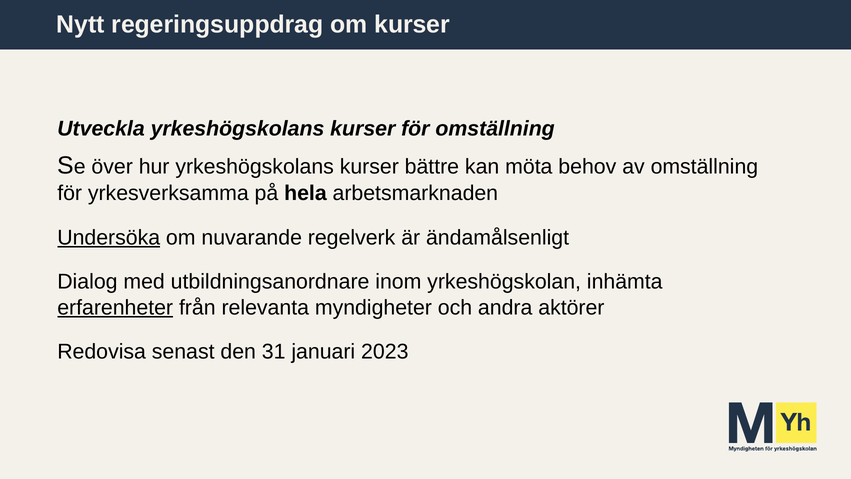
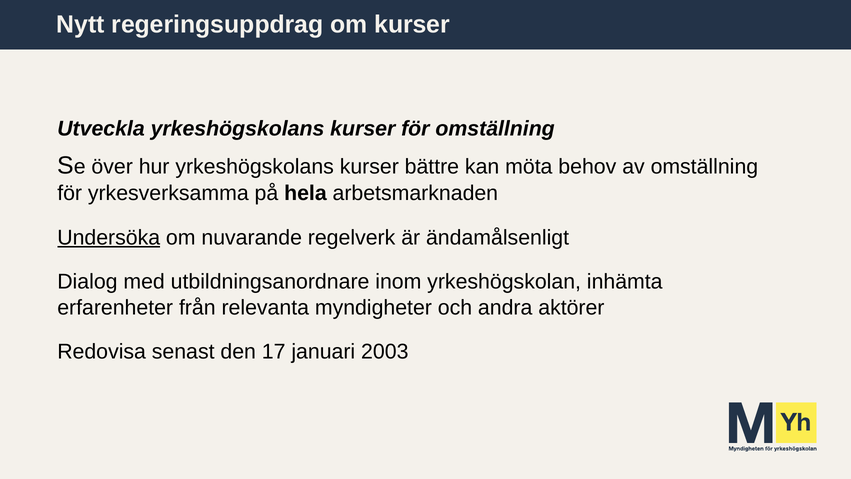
erfarenheter underline: present -> none
31: 31 -> 17
2023: 2023 -> 2003
